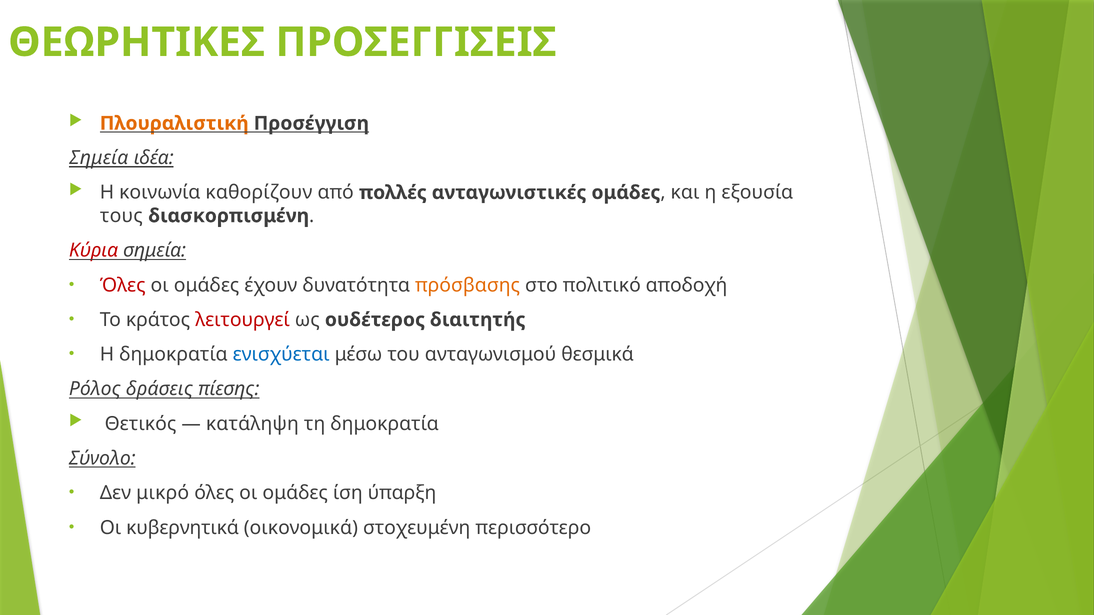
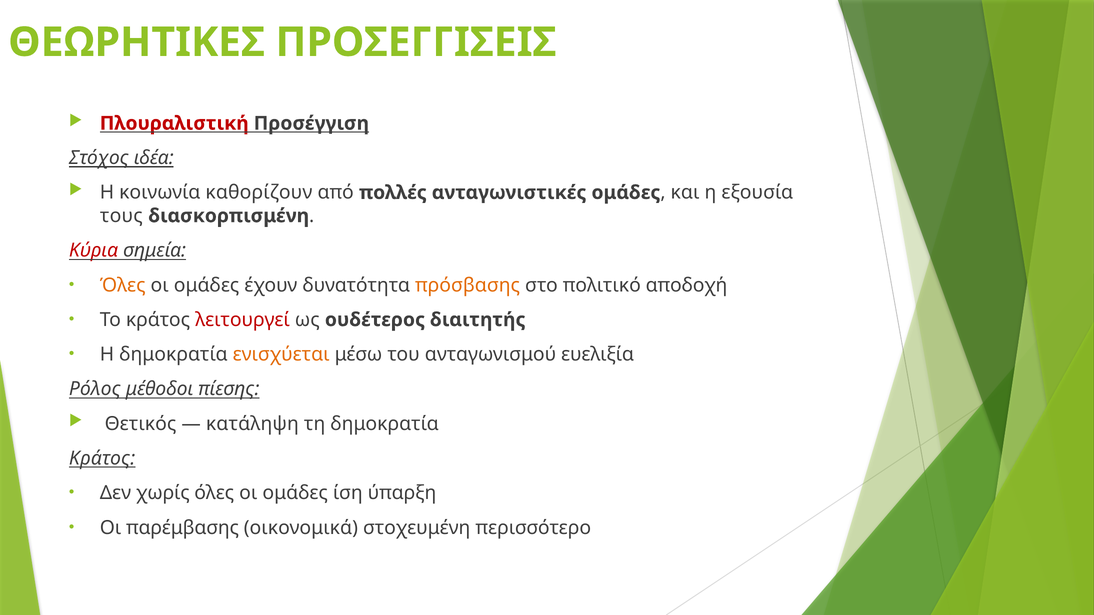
Πλουραλιστική colour: orange -> red
Σημεία at (99, 158): Σημεία -> Στόχος
Όλες at (123, 285) colour: red -> orange
ενισχύεται colour: blue -> orange
θεσμικά: θεσμικά -> ευελιξία
δράσεις: δράσεις -> μέθοδοι
Σύνολο at (102, 459): Σύνολο -> Κράτος
μικρό: μικρό -> χωρίς
κυβερνητικά: κυβερνητικά -> παρέμβασης
